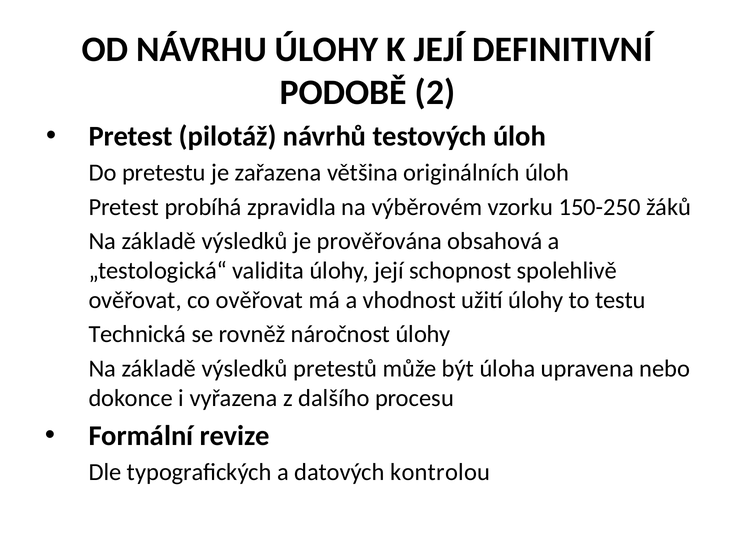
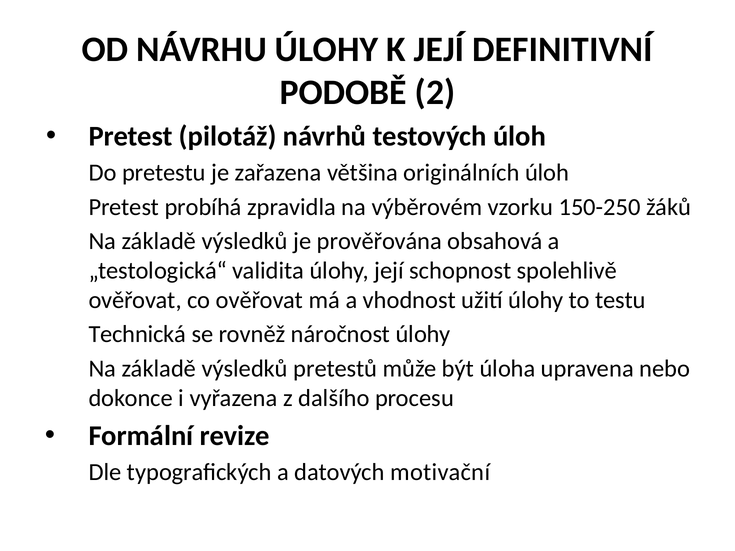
kontrolou: kontrolou -> motivační
